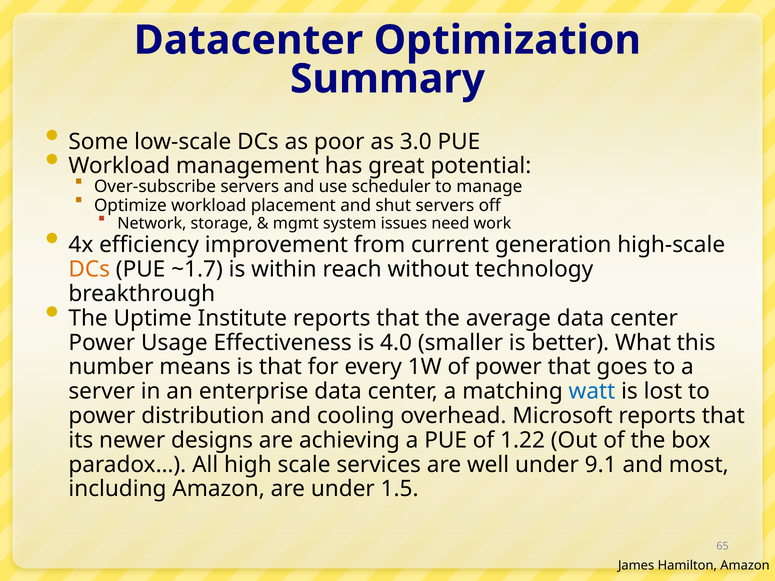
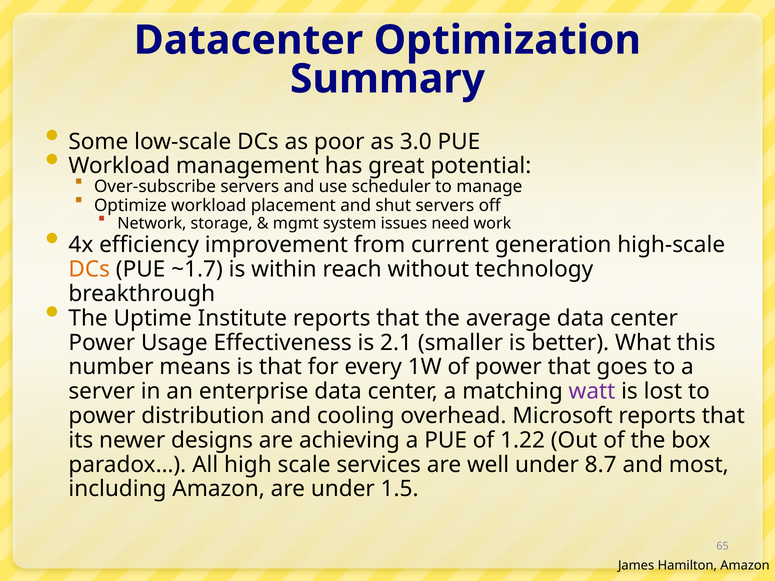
4.0: 4.0 -> 2.1
watt colour: blue -> purple
9.1: 9.1 -> 8.7
